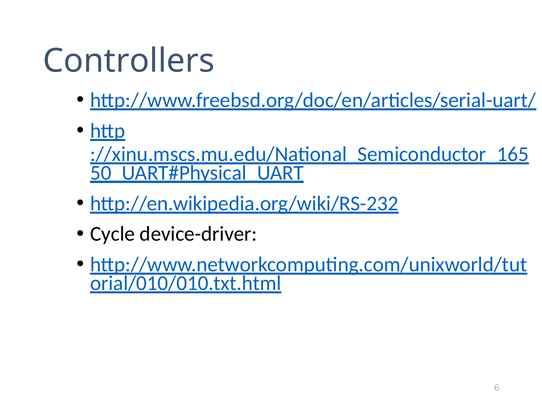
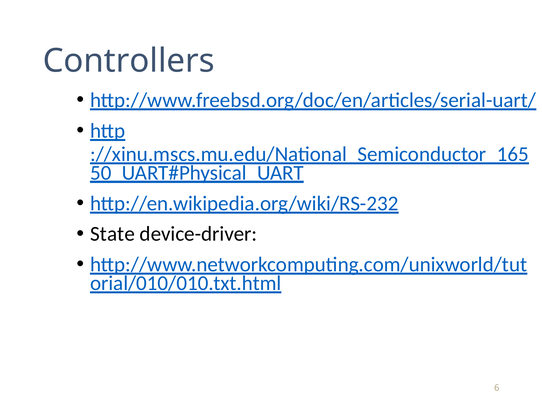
Cycle: Cycle -> State
